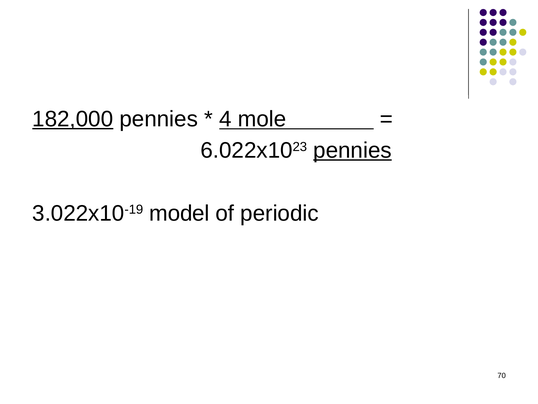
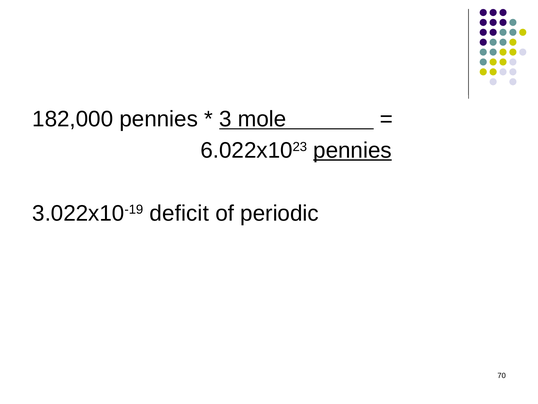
182,000 underline: present -> none
4: 4 -> 3
model: model -> deficit
